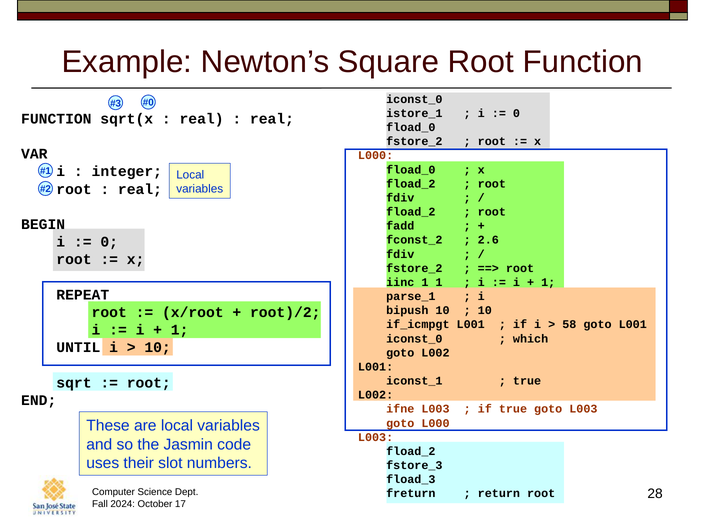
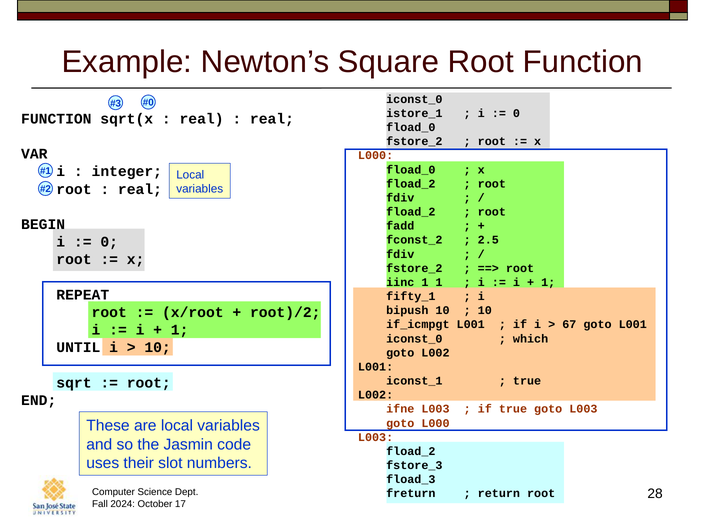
2.6: 2.6 -> 2.5
parse_1: parse_1 -> fifty_1
58: 58 -> 67
